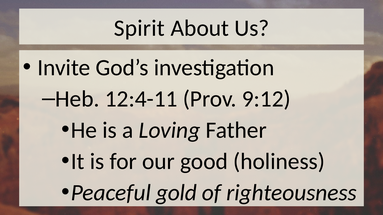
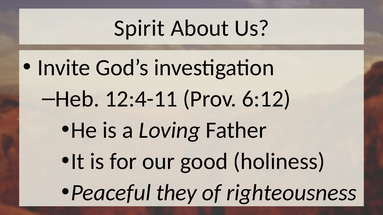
9:12: 9:12 -> 6:12
gold: gold -> they
